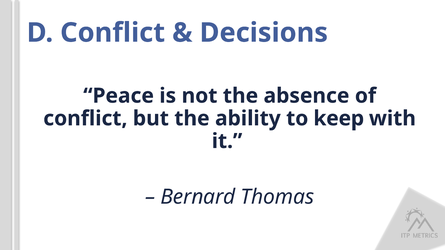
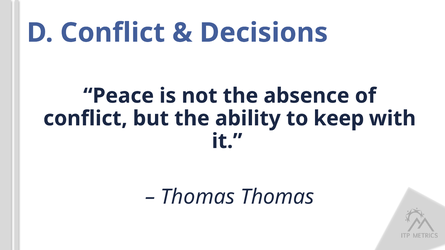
Bernard at (198, 197): Bernard -> Thomas
